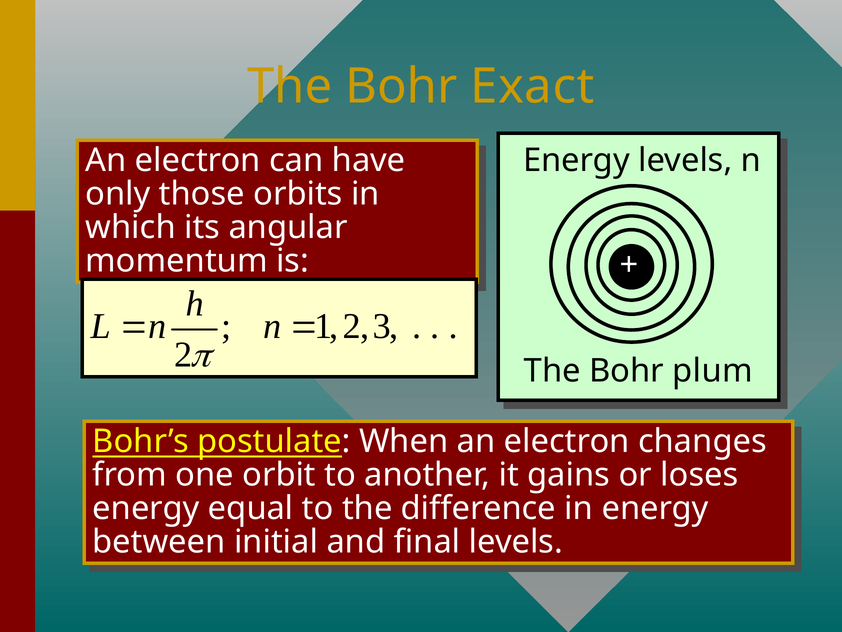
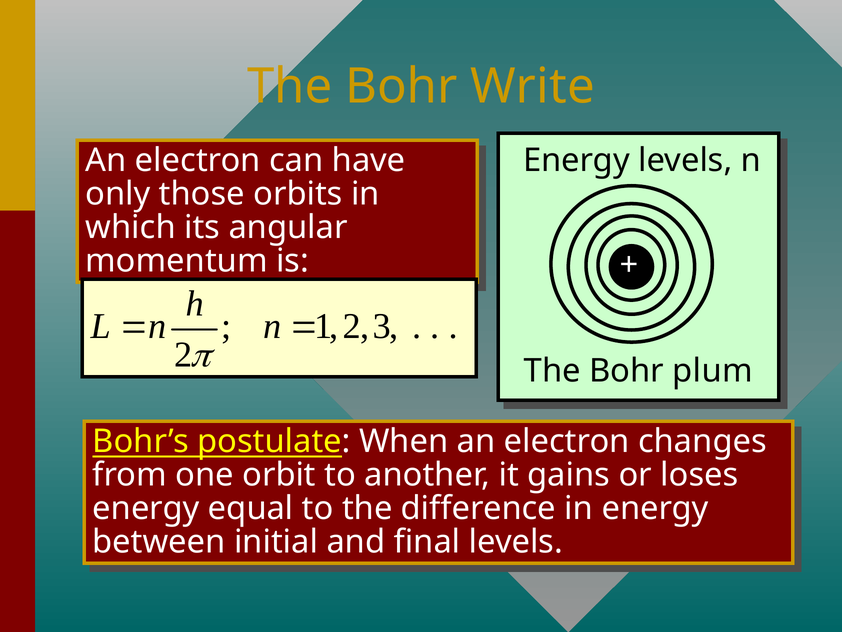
Exact: Exact -> Write
